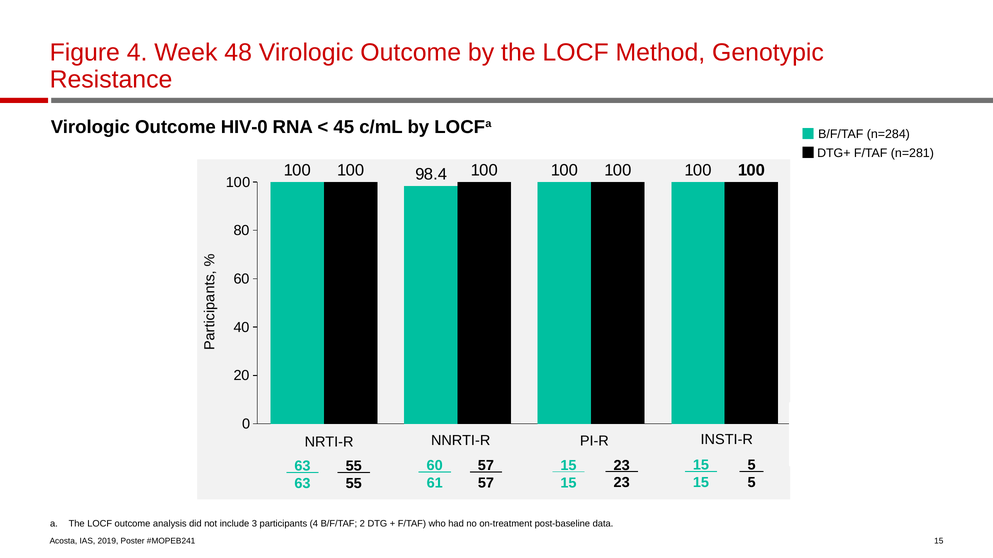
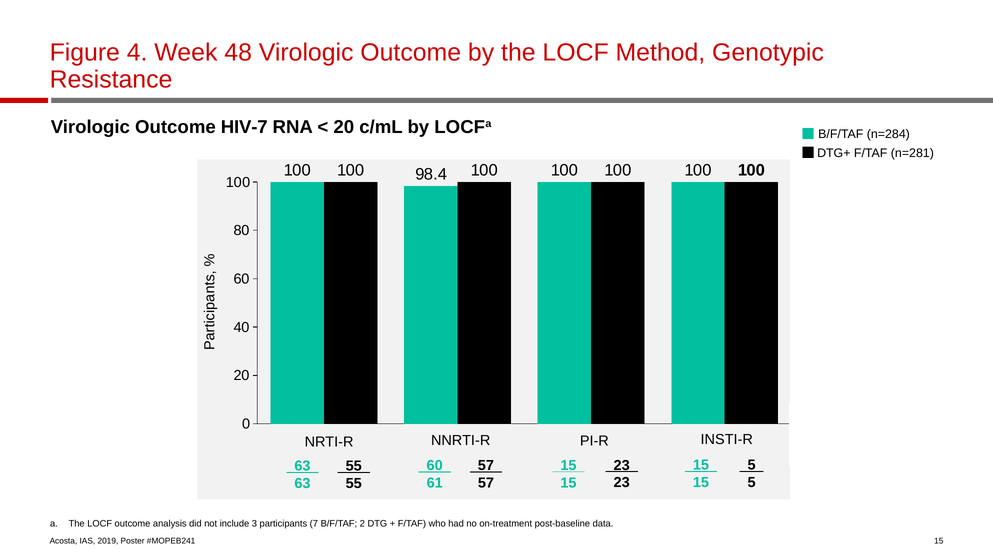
HIV-0: HIV-0 -> HIV-7
45 at (344, 127): 45 -> 20
participants 4: 4 -> 7
